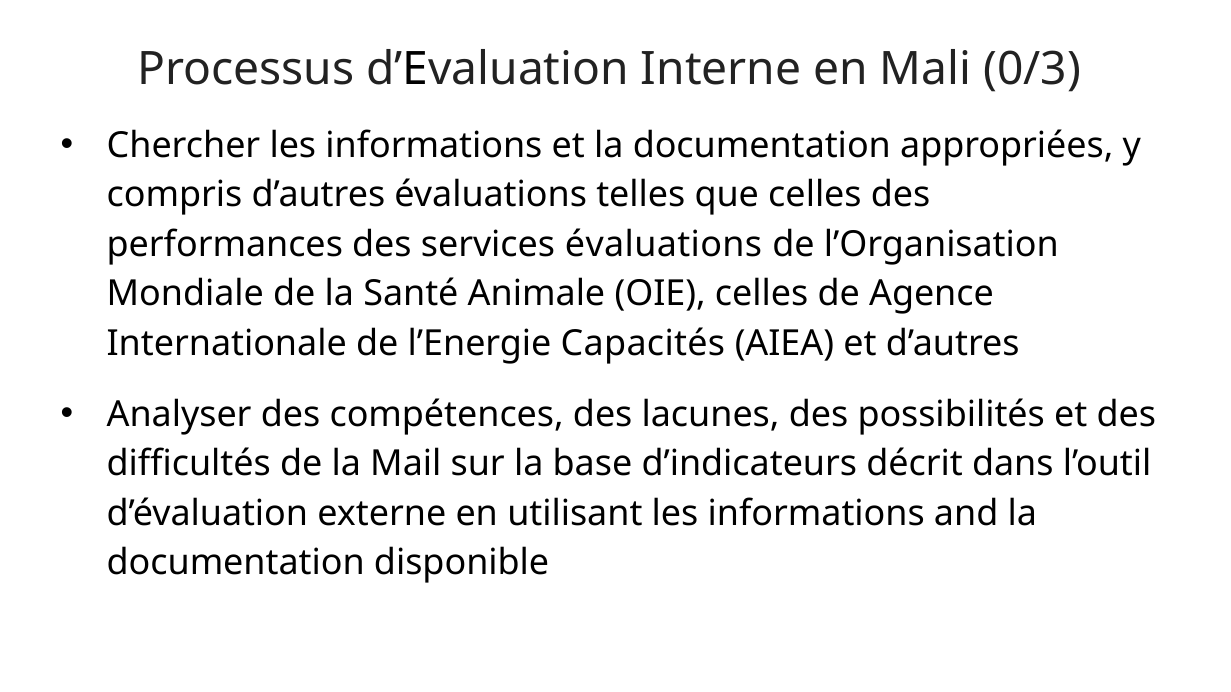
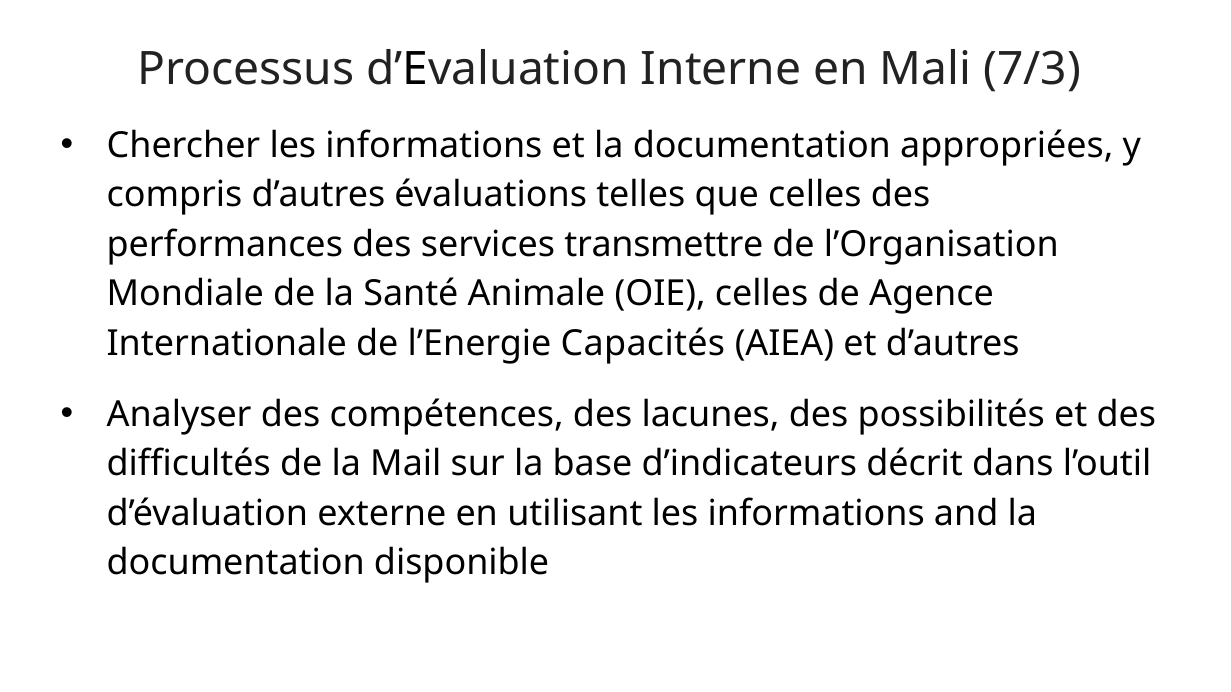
0/3: 0/3 -> 7/3
services évaluations: évaluations -> transmettre
